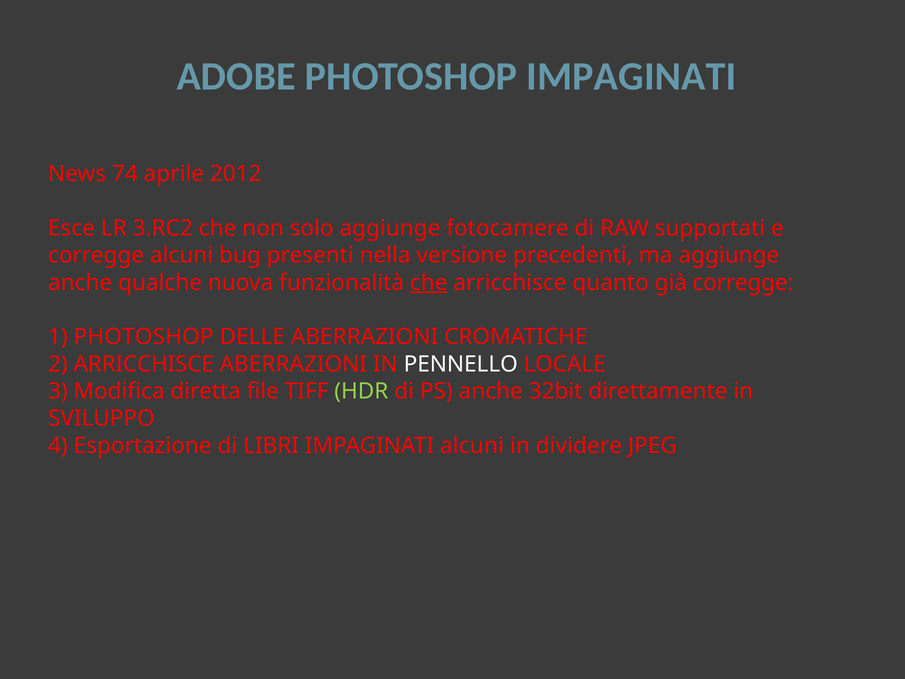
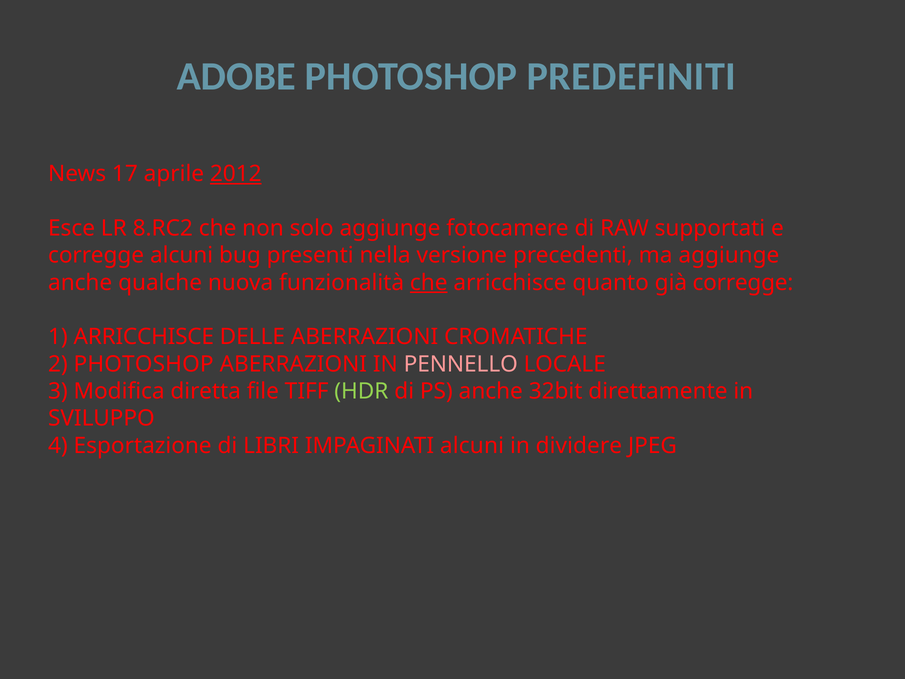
PHOTOSHOP IMPAGINATI: IMPAGINATI -> PREDEFINITI
74: 74 -> 17
2012 underline: none -> present
3.RC2: 3.RC2 -> 8.RC2
1 PHOTOSHOP: PHOTOSHOP -> ARRICCHISCE
2 ARRICCHISCE: ARRICCHISCE -> PHOTOSHOP
PENNELLO colour: white -> pink
